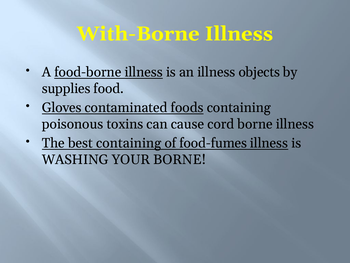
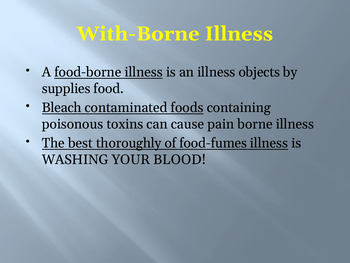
Gloves: Gloves -> Bleach
cord: cord -> pain
best containing: containing -> thoroughly
YOUR BORNE: BORNE -> BLOOD
